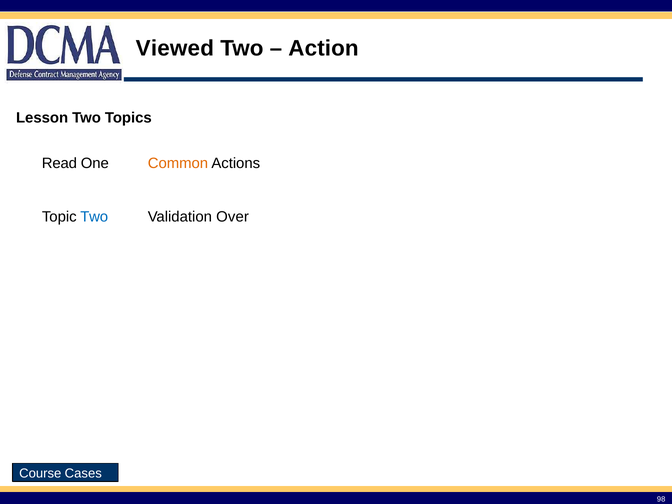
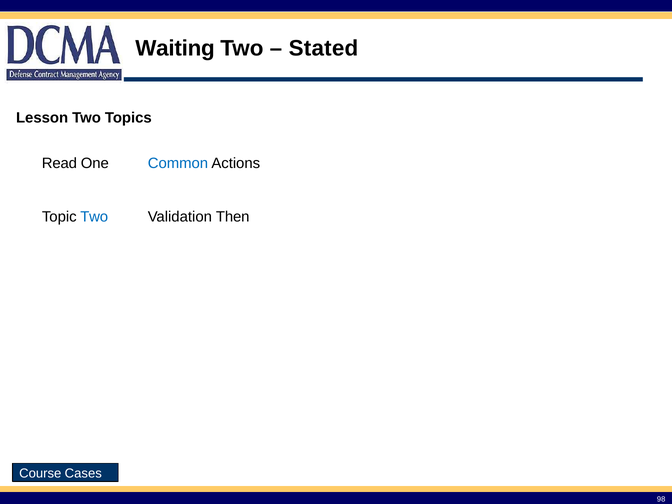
Viewed: Viewed -> Waiting
Action: Action -> Stated
Common colour: orange -> blue
Over: Over -> Then
